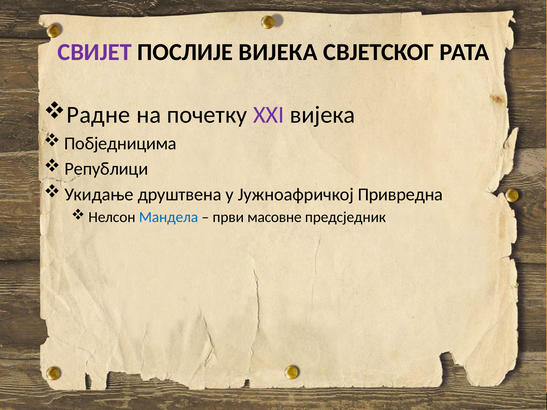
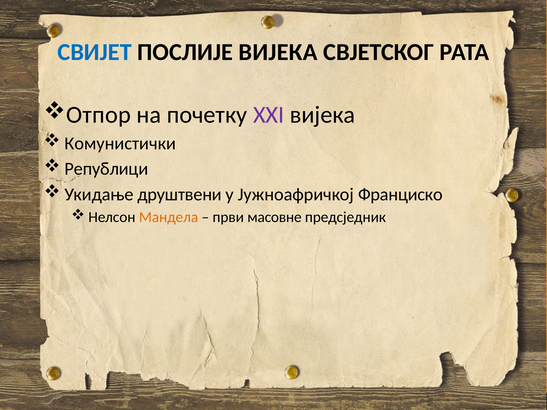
СВИЈЕТ colour: purple -> blue
Радне: Радне -> Отпор
Побједницима: Побједницима -> Комунистички
друштвена: друштвена -> друштвени
Привредна: Привредна -> Франциско
Мандела colour: blue -> orange
